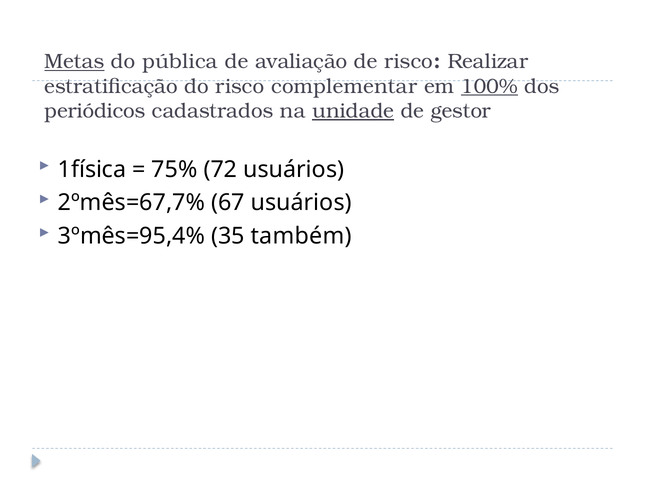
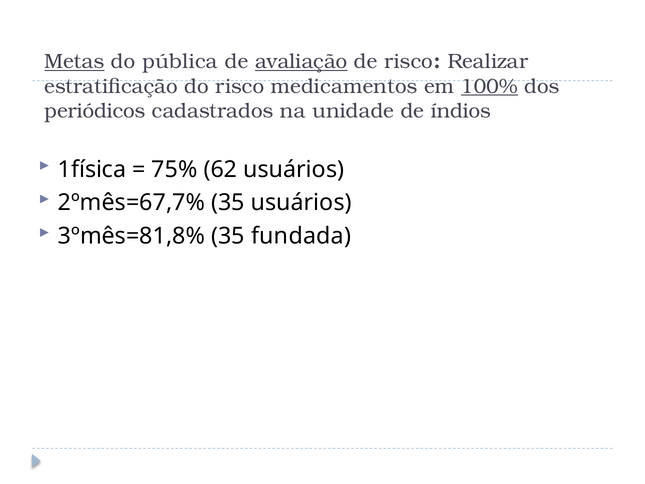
avaliação underline: none -> present
complementar: complementar -> medicamentos
unidade underline: present -> none
gestor: gestor -> índios
72: 72 -> 62
2ºmês=67,7% 67: 67 -> 35
3ºmês=95,4%: 3ºmês=95,4% -> 3ºmês=81,8%
também: também -> fundada
